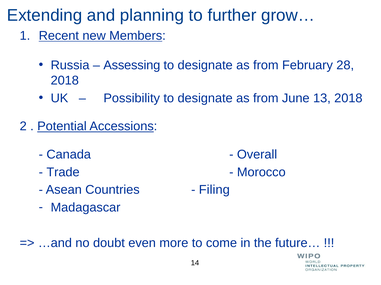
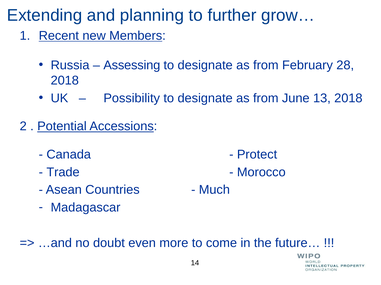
Overall: Overall -> Protect
Filing: Filing -> Much
